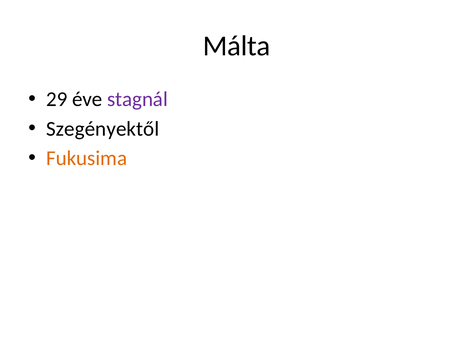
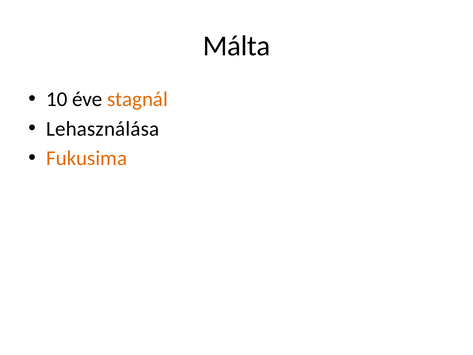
29: 29 -> 10
stagnál colour: purple -> orange
Szegényektől: Szegényektől -> Lehasználása
